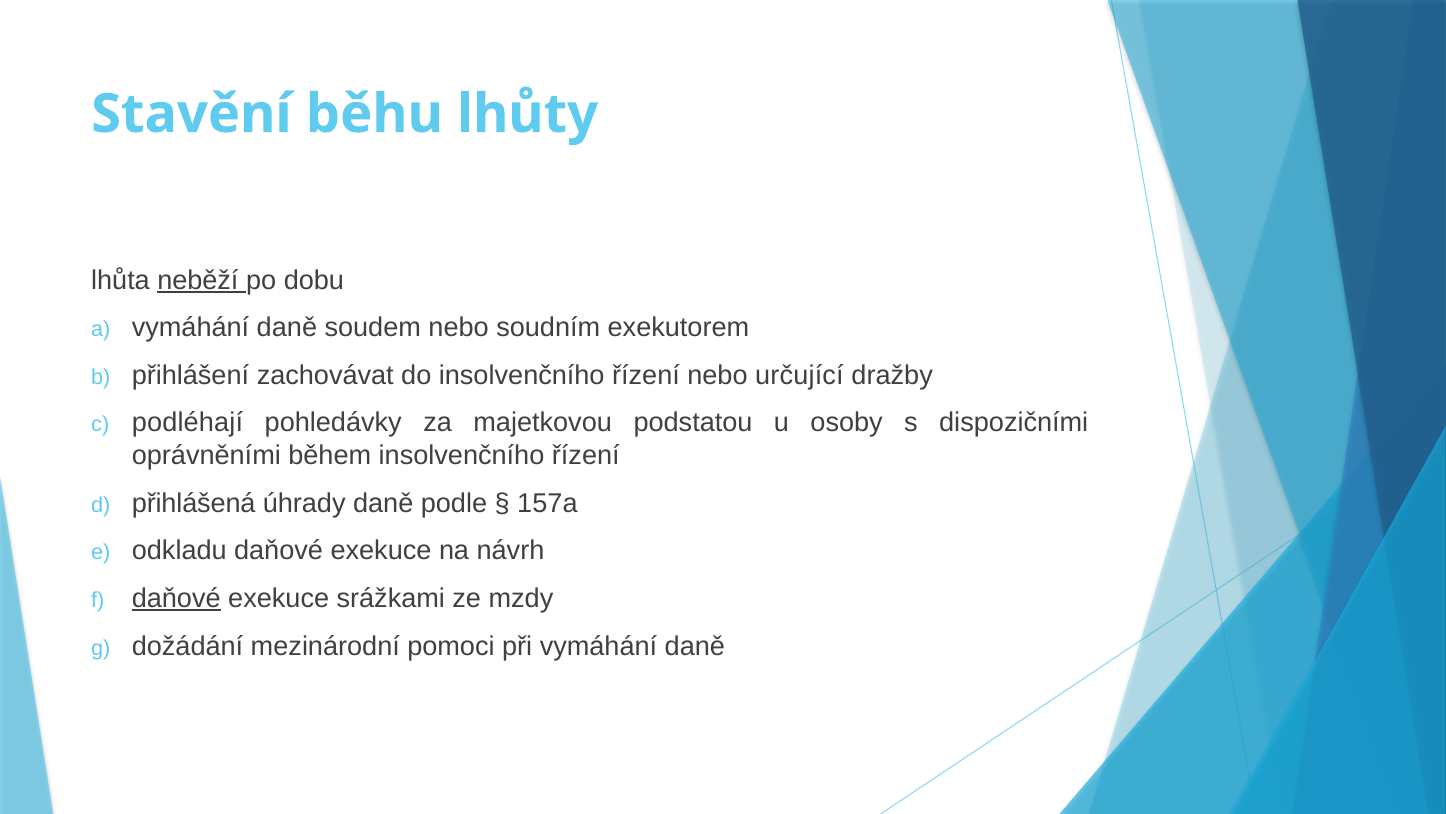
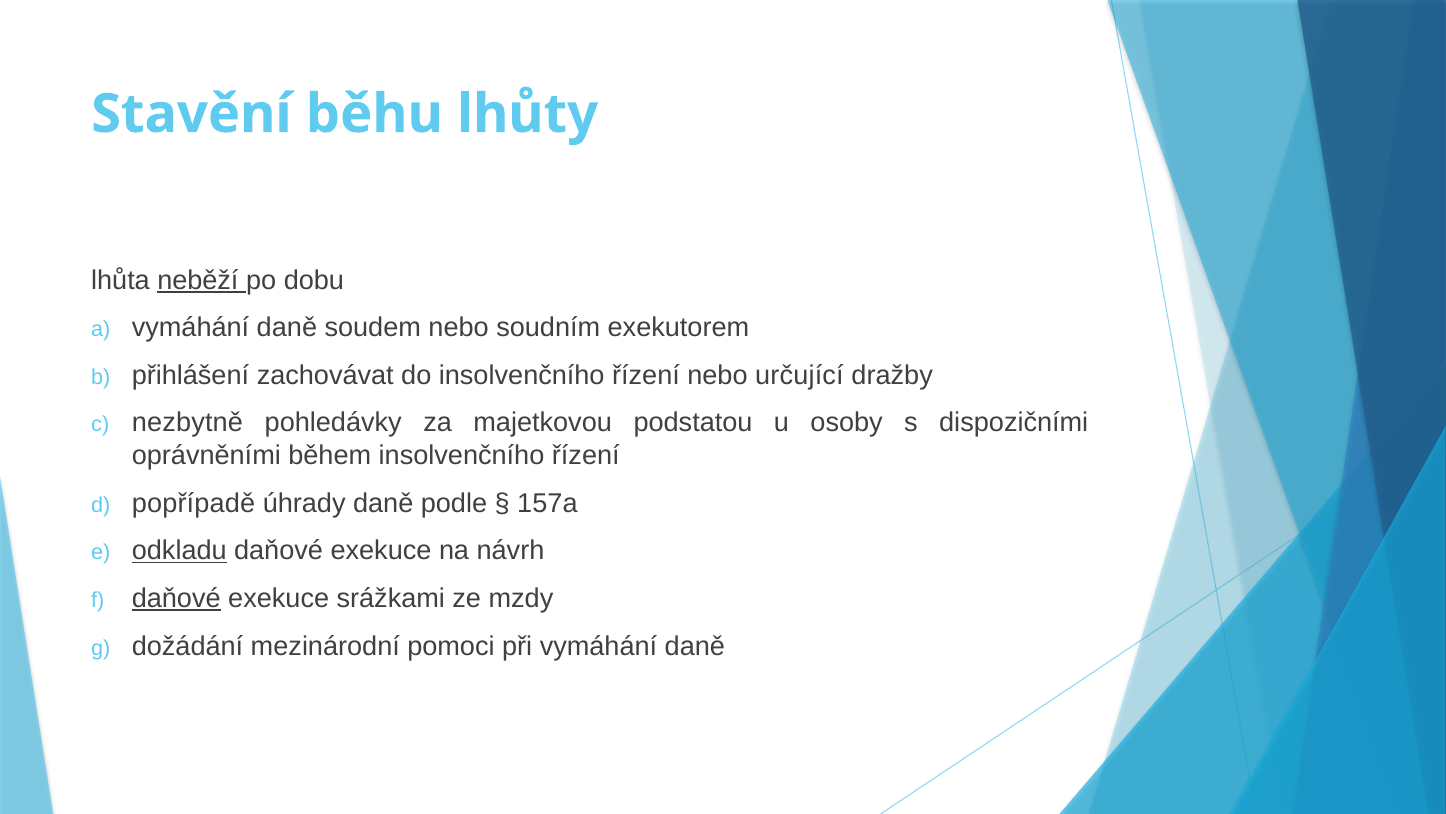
podléhají: podléhají -> nezbytně
přihlášená: přihlášená -> popřípadě
odkladu underline: none -> present
